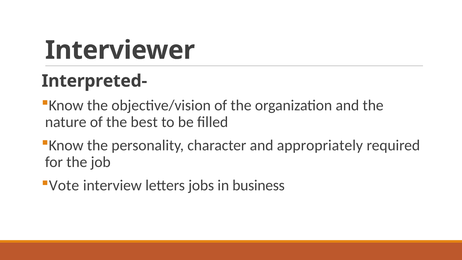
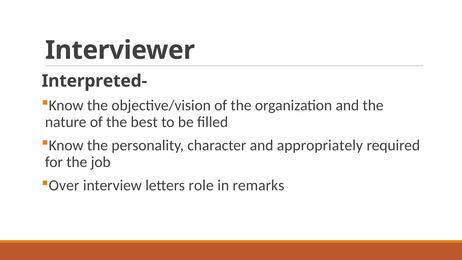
Vote: Vote -> Over
jobs: jobs -> role
business: business -> remarks
